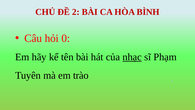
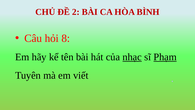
0: 0 -> 8
Phạm underline: none -> present
trào: trào -> viết
